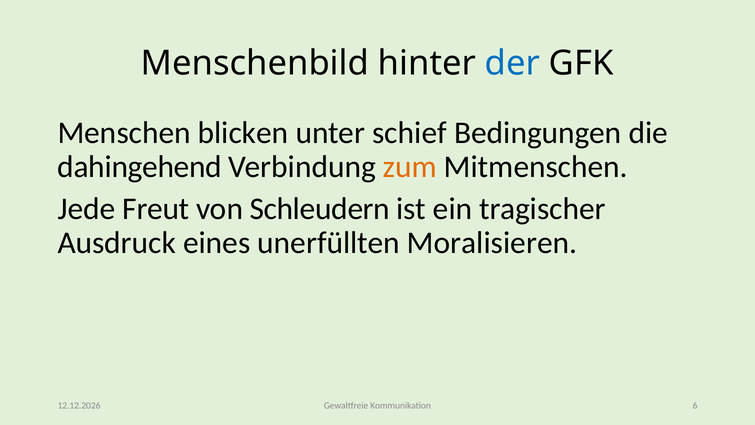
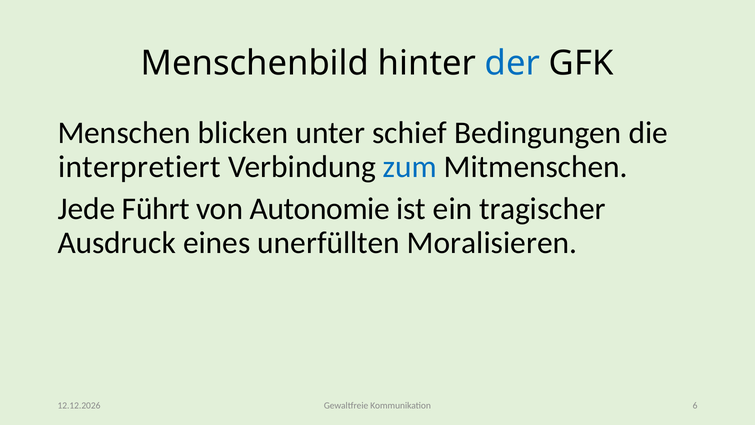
dahingehend: dahingehend -> interpretiert
zum colour: orange -> blue
Freut: Freut -> Führt
Schleudern: Schleudern -> Autonomie
